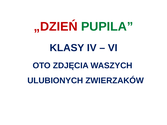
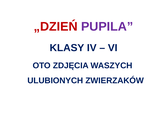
PUPILA colour: green -> purple
